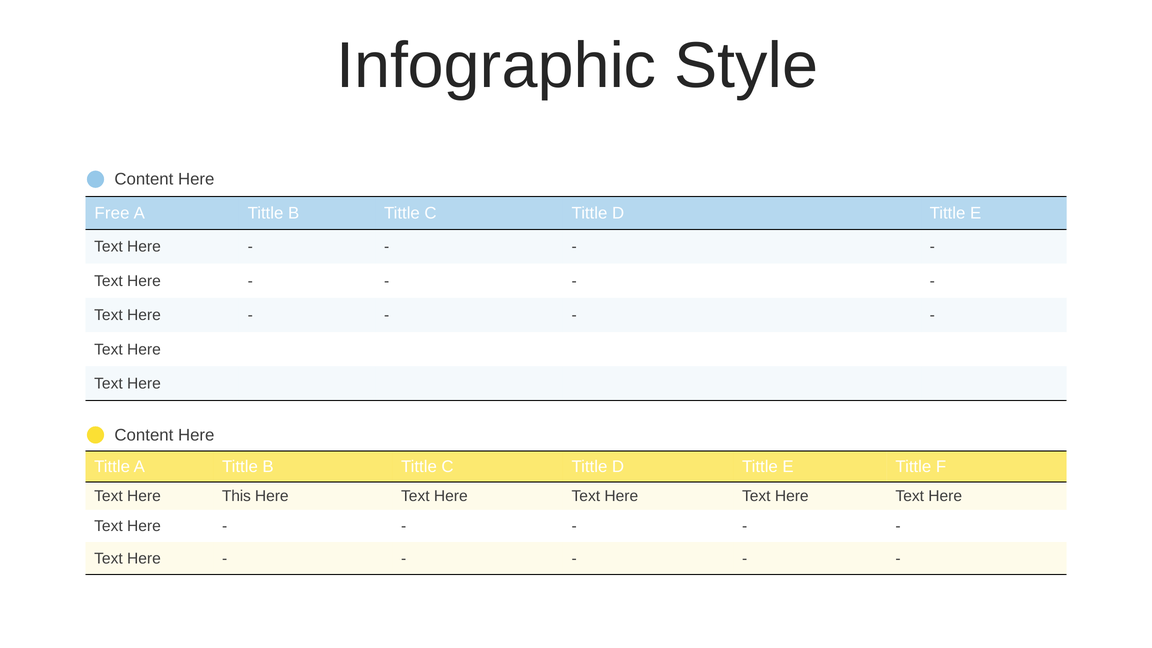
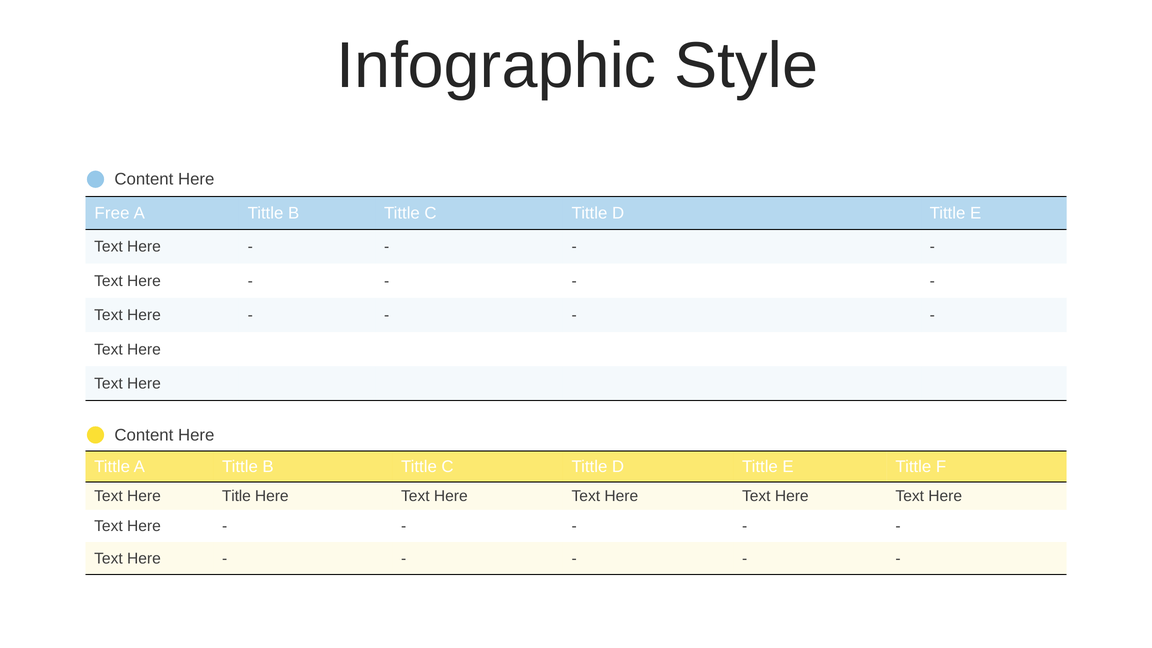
This: This -> Title
